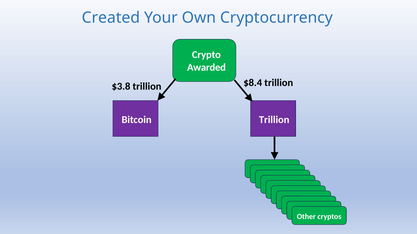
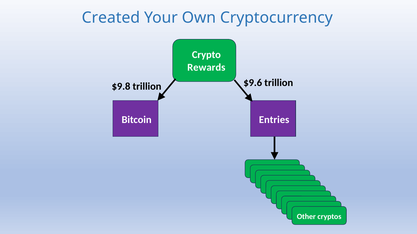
Awarded: Awarded -> Rewards
$3.8: $3.8 -> $9.8
$8.4: $8.4 -> $9.6
Bitcoin Trillion: Trillion -> Entries
